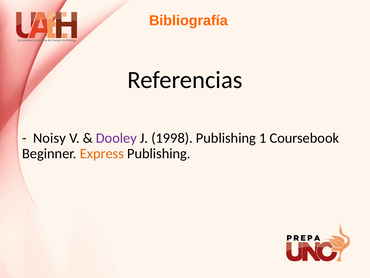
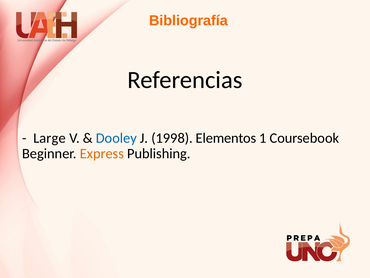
Noisy: Noisy -> Large
Dooley colour: purple -> blue
1998 Publishing: Publishing -> Elementos
